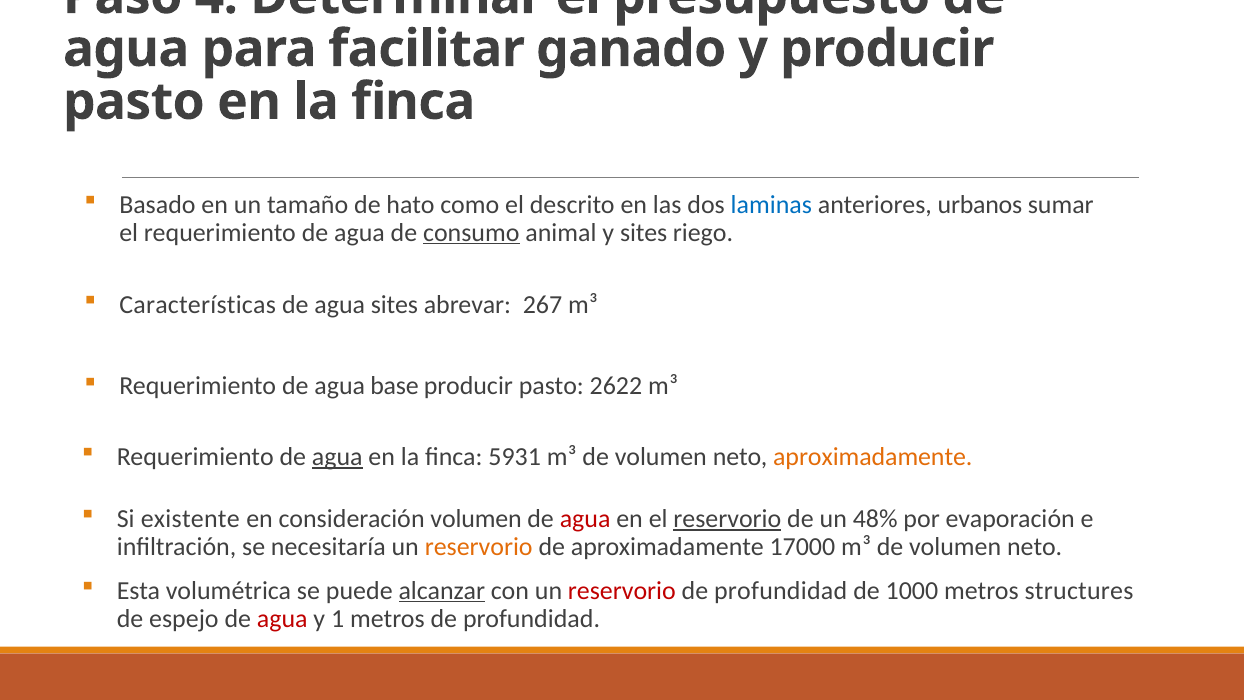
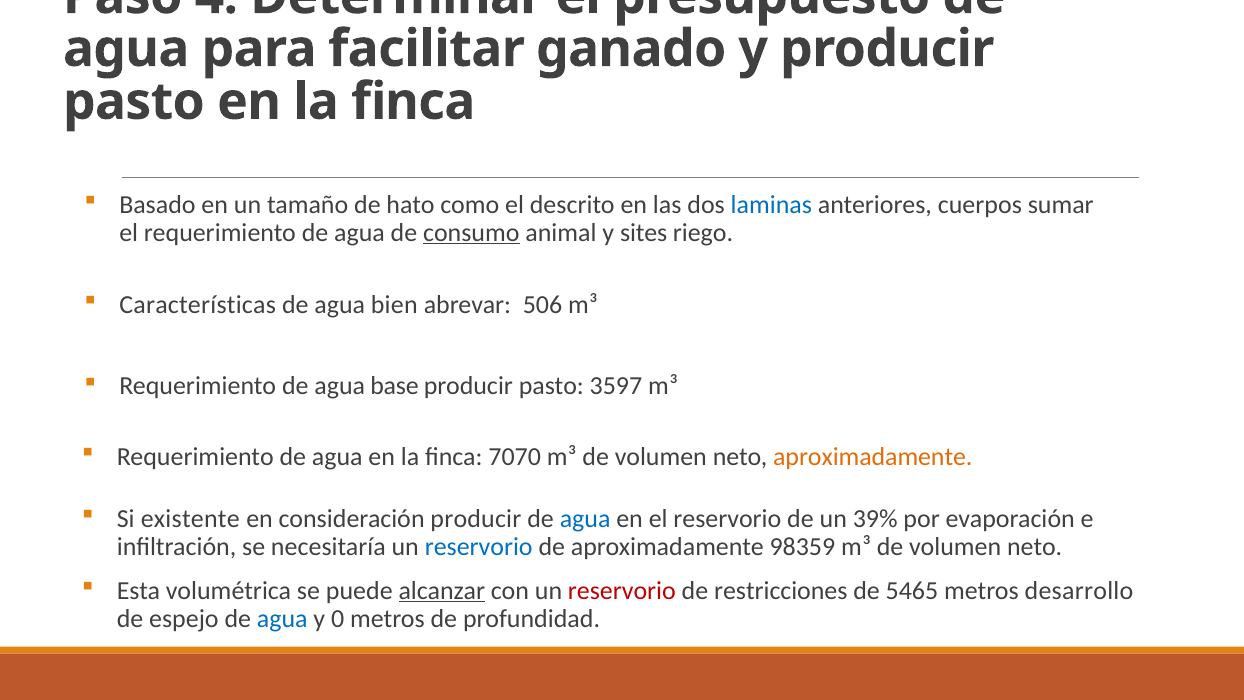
urbanos: urbanos -> cuerpos
agua sites: sites -> bien
267: 267 -> 506
2622: 2622 -> 3597
agua at (337, 457) underline: present -> none
5931: 5931 -> 7070
consideración volumen: volumen -> producir
agua at (585, 519) colour: red -> blue
reservorio at (727, 519) underline: present -> none
48%: 48% -> 39%
reservorio at (479, 547) colour: orange -> blue
17000: 17000 -> 98359
profundidad at (781, 590): profundidad -> restricciones
1000: 1000 -> 5465
structures: structures -> desarrollo
agua at (282, 618) colour: red -> blue
1: 1 -> 0
